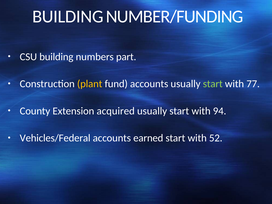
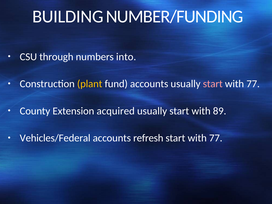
CSU building: building -> through
part: part -> into
start at (213, 84) colour: light green -> pink
94: 94 -> 89
earned: earned -> refresh
52 at (216, 138): 52 -> 77
